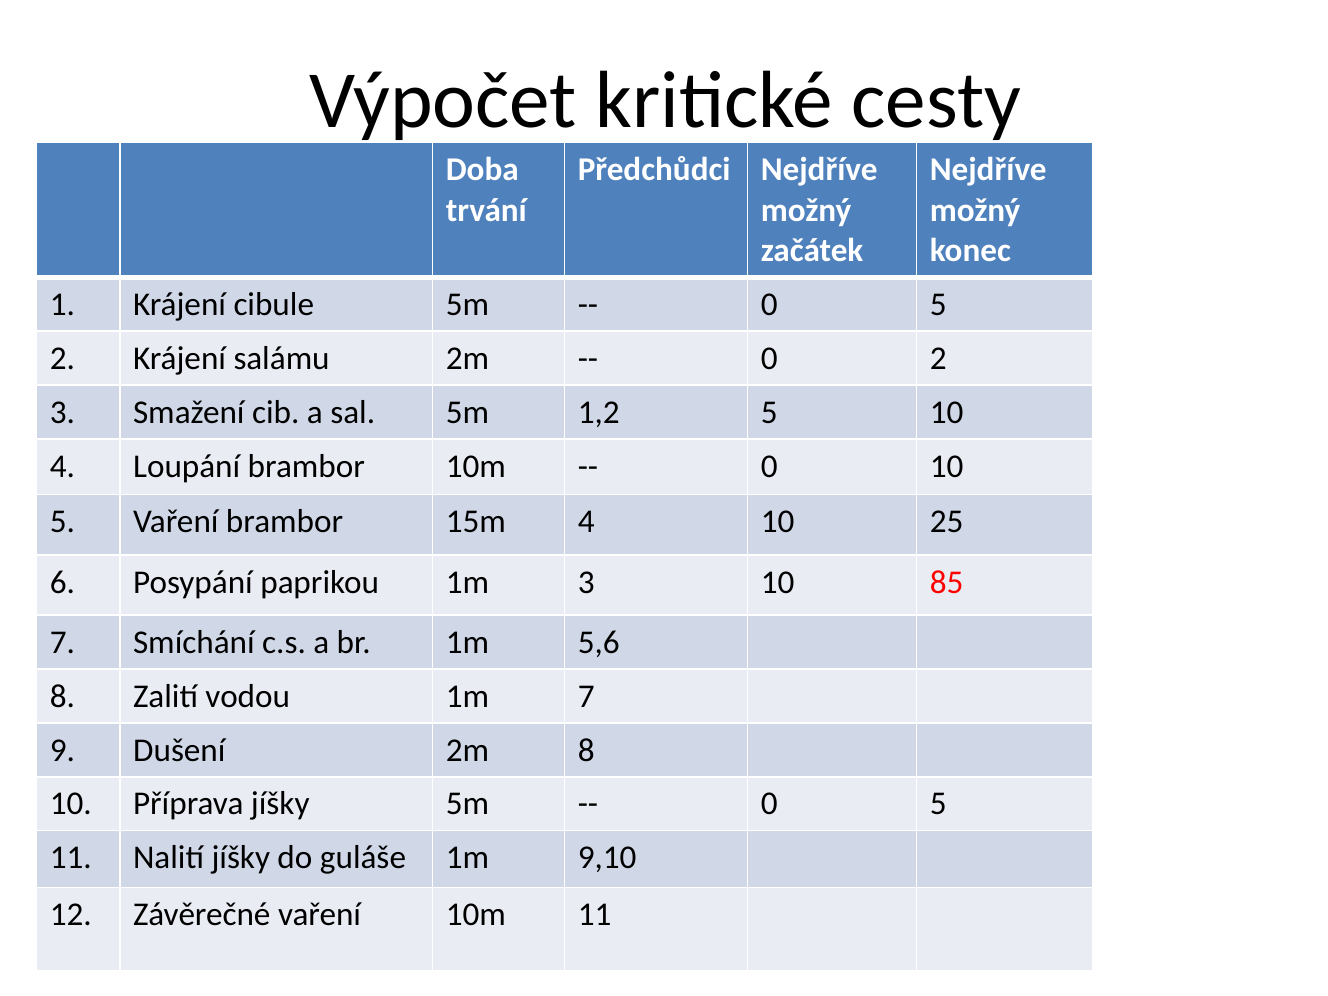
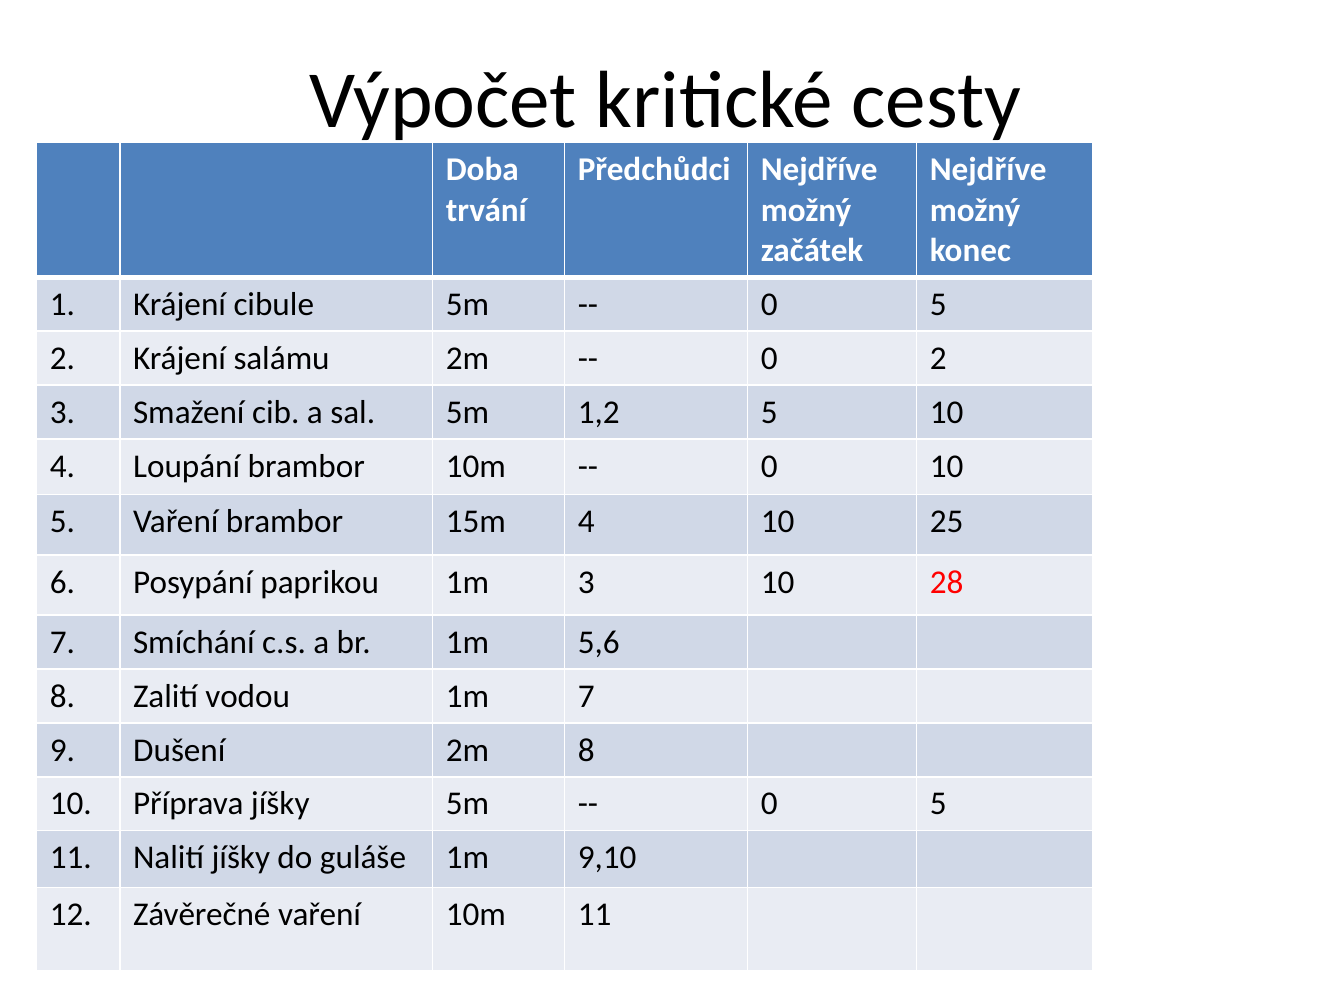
85: 85 -> 28
